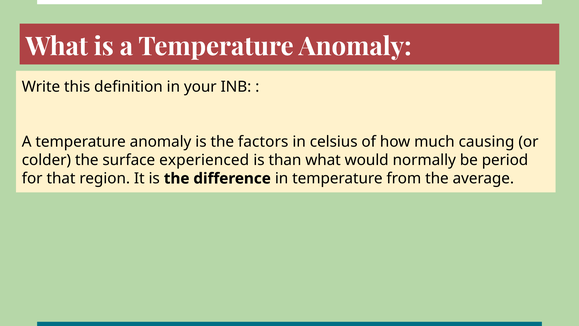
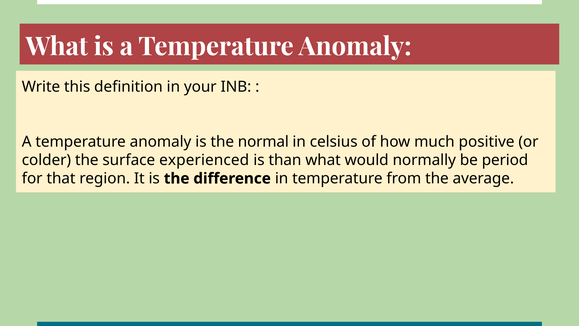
factors: factors -> normal
causing: causing -> positive
